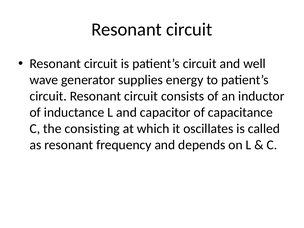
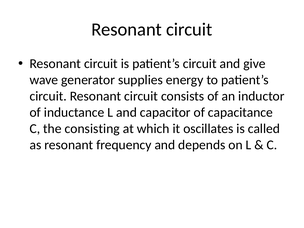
well: well -> give
